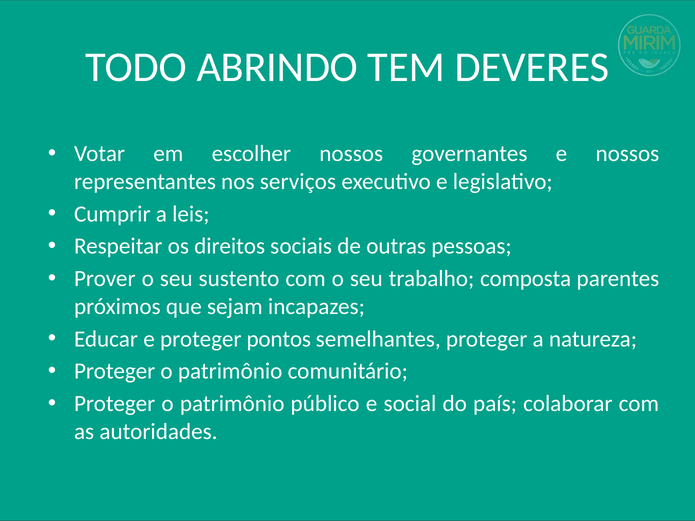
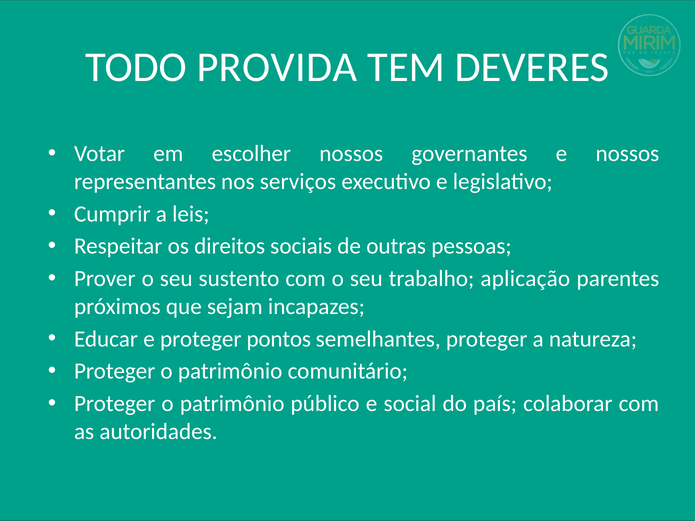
ABRINDO: ABRINDO -> PROVIDA
composta: composta -> aplicação
